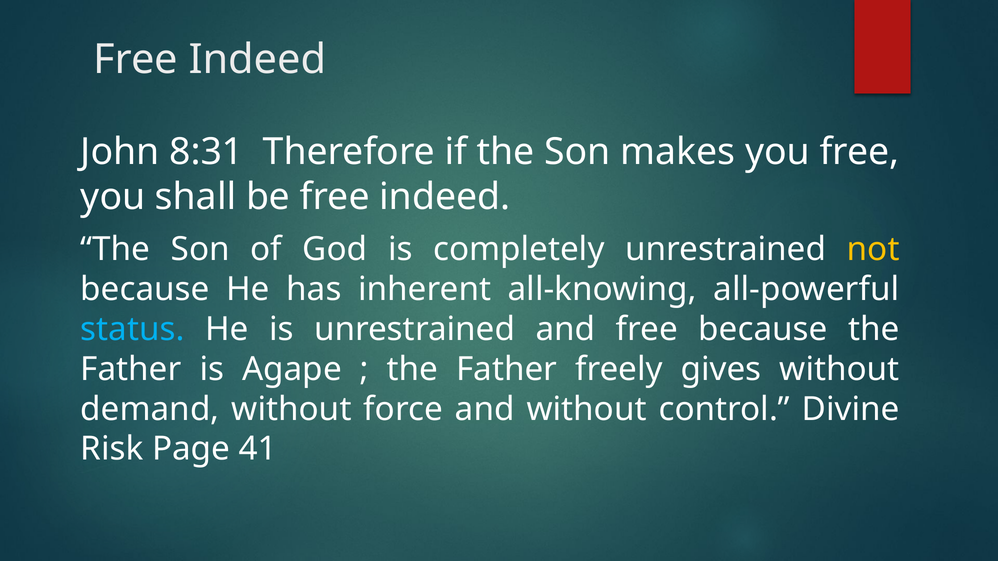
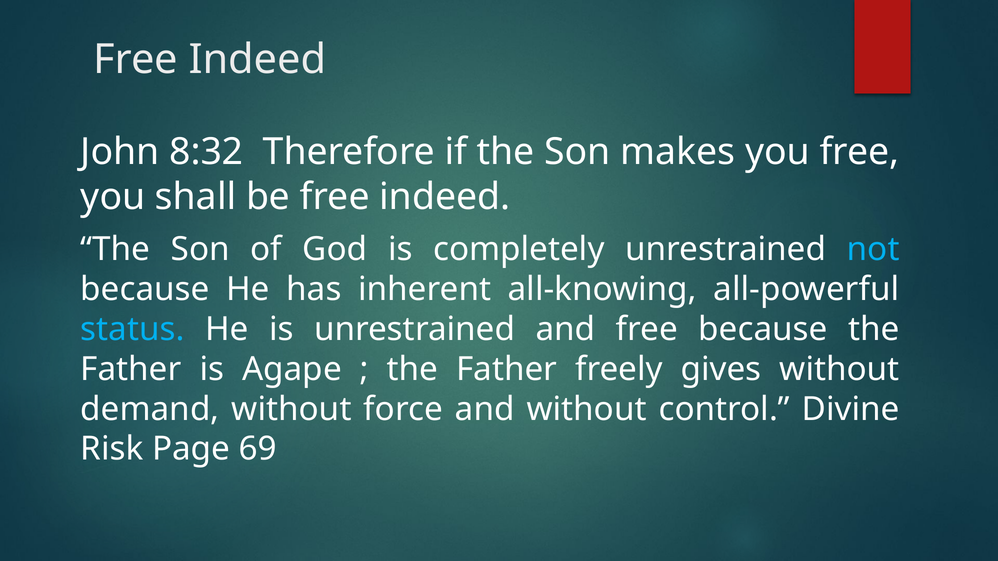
8:31: 8:31 -> 8:32
not colour: yellow -> light blue
41: 41 -> 69
